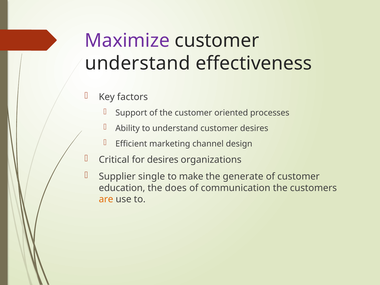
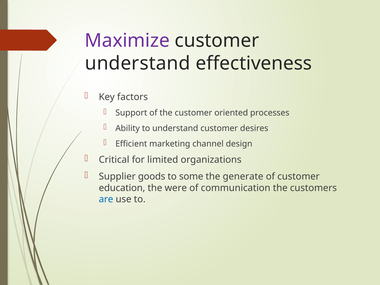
for desires: desires -> limited
single: single -> goods
make: make -> some
does: does -> were
are colour: orange -> blue
